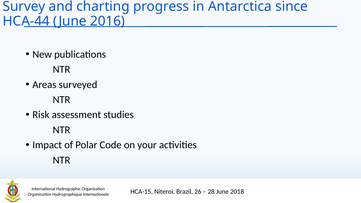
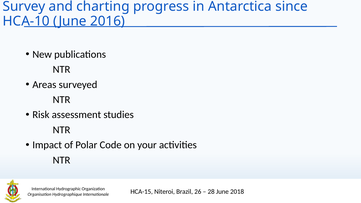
HCA-44: HCA-44 -> HCA-10
